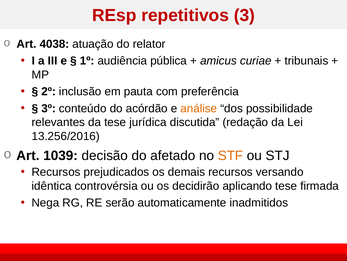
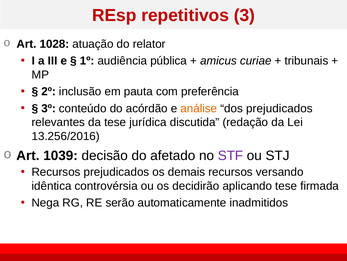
4038: 4038 -> 1028
dos possibilidade: possibilidade -> prejudicados
STF colour: orange -> purple
